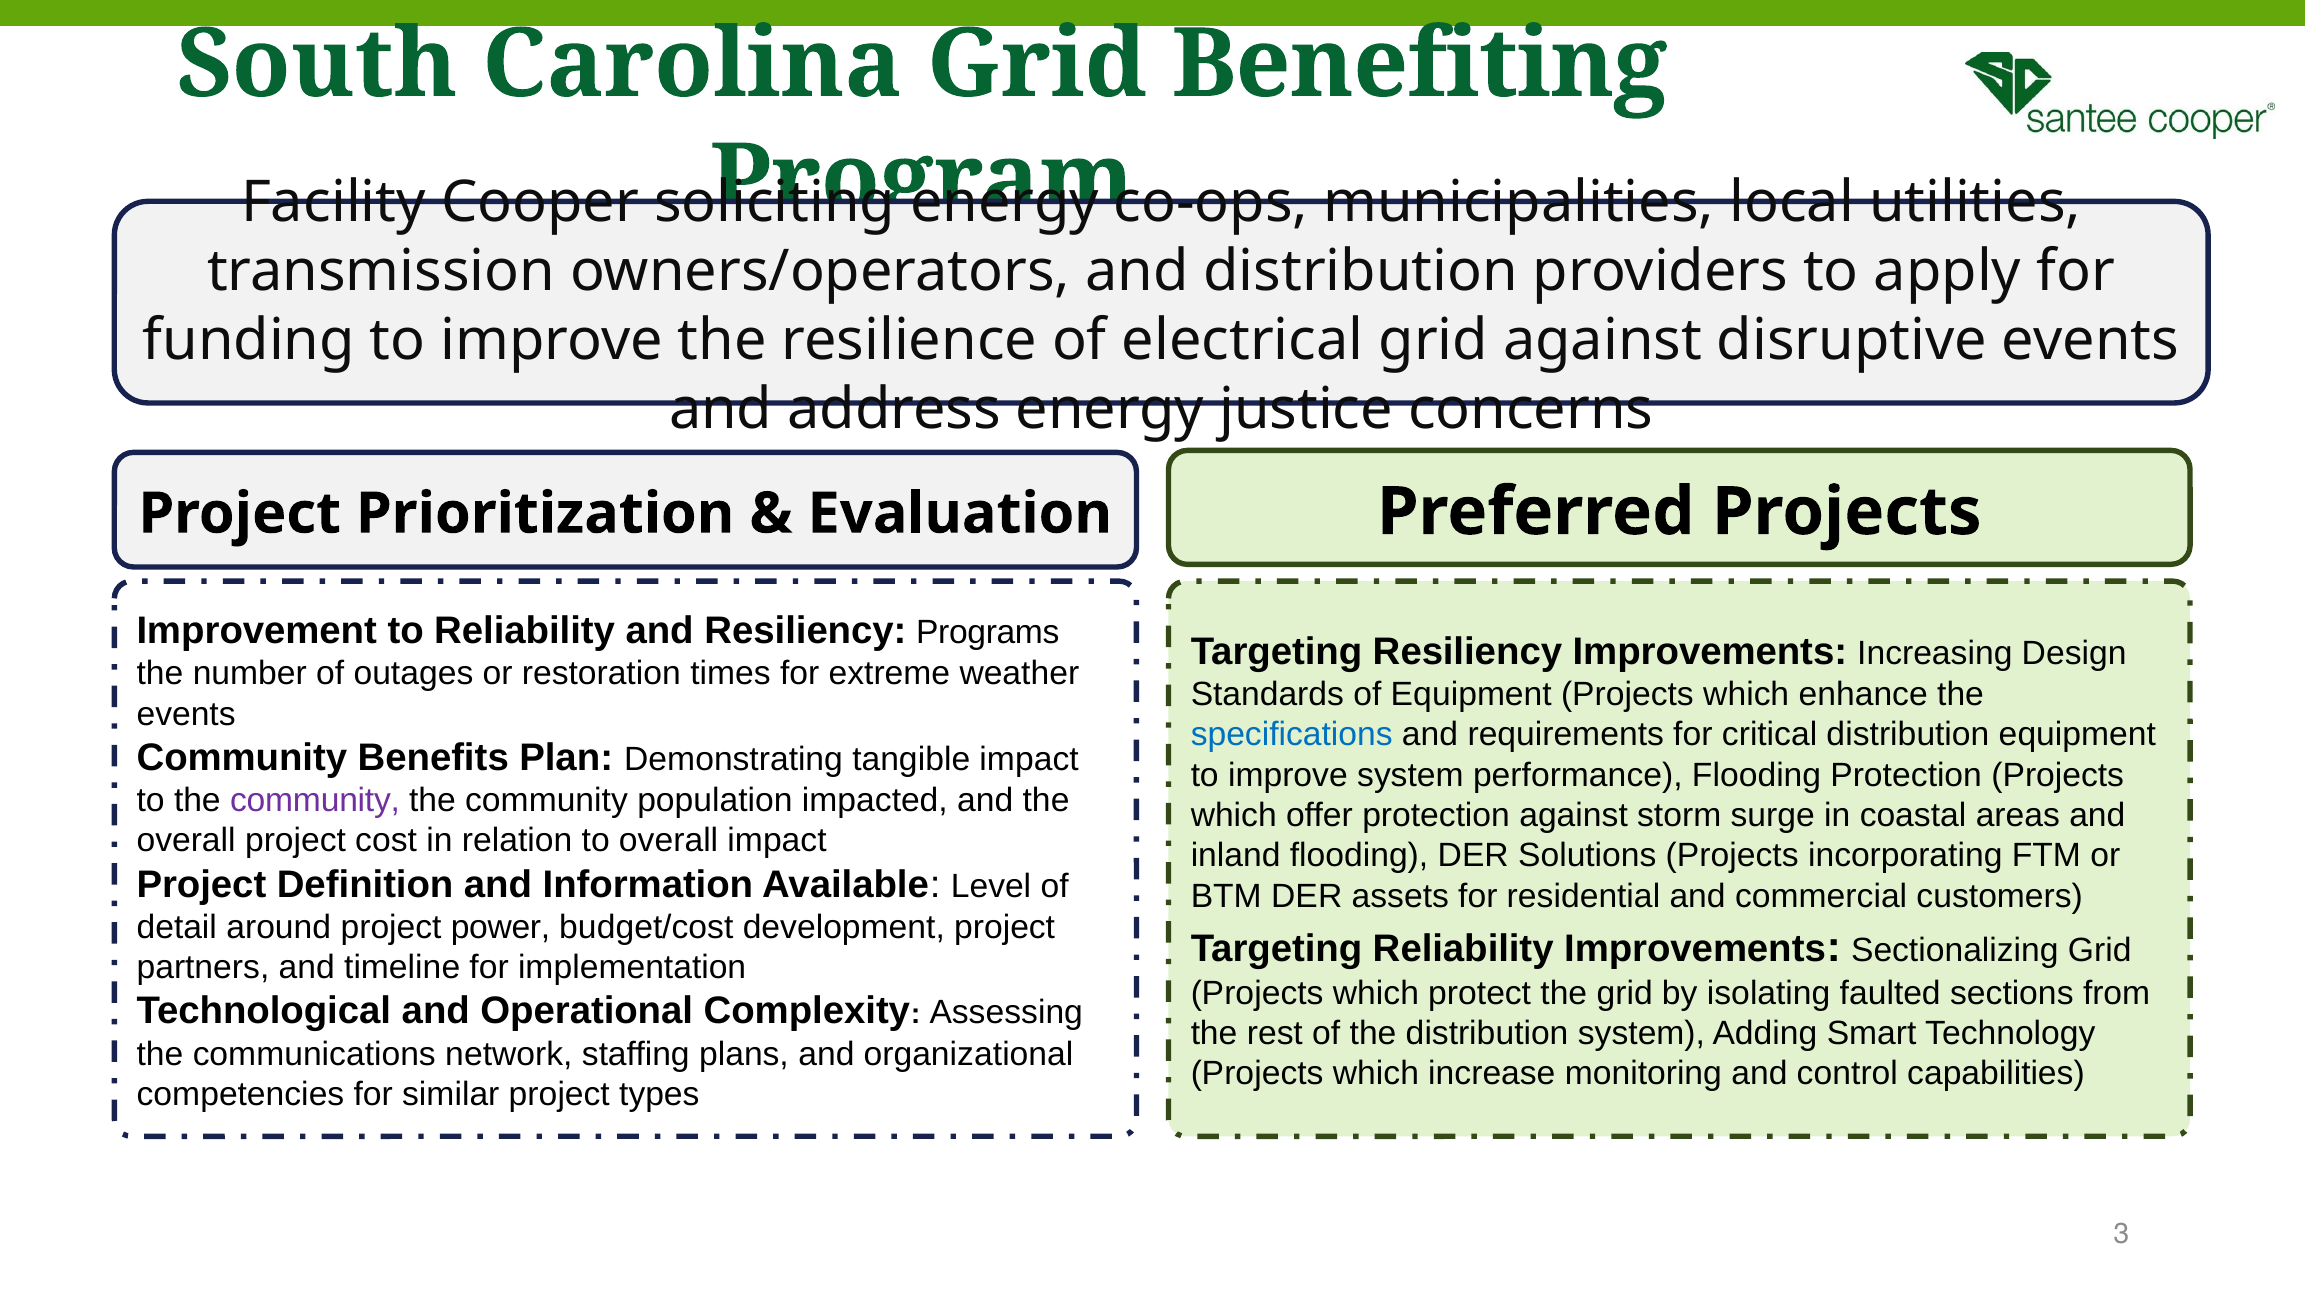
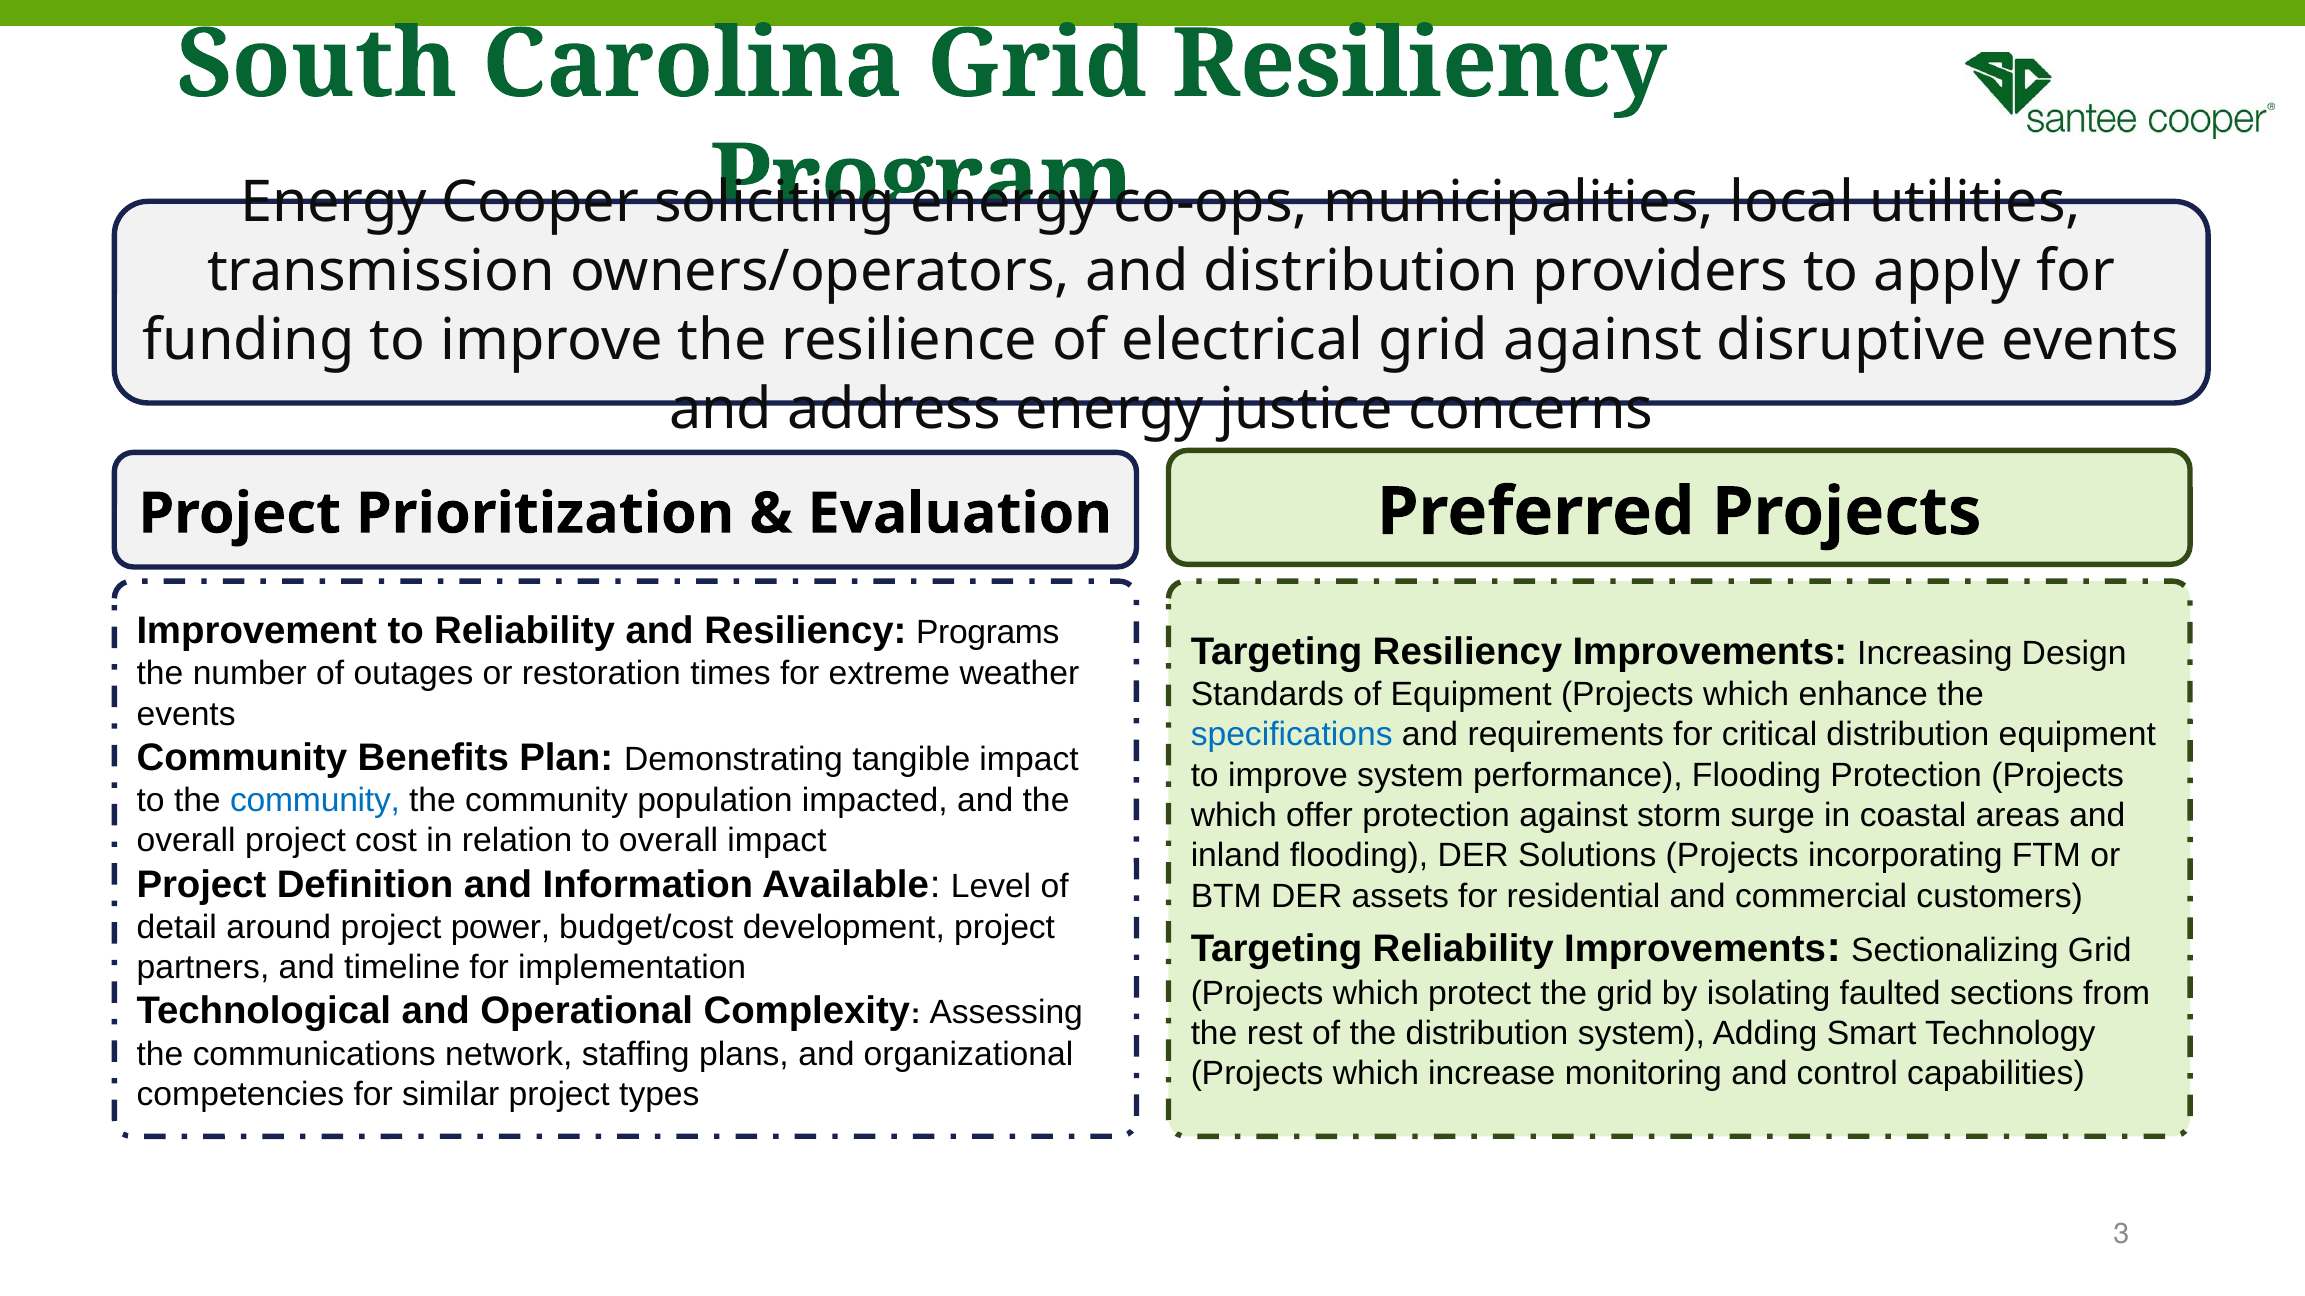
Grid Benefiting: Benefiting -> Resiliency
Facility at (334, 203): Facility -> Energy
community at (315, 801) colour: purple -> blue
